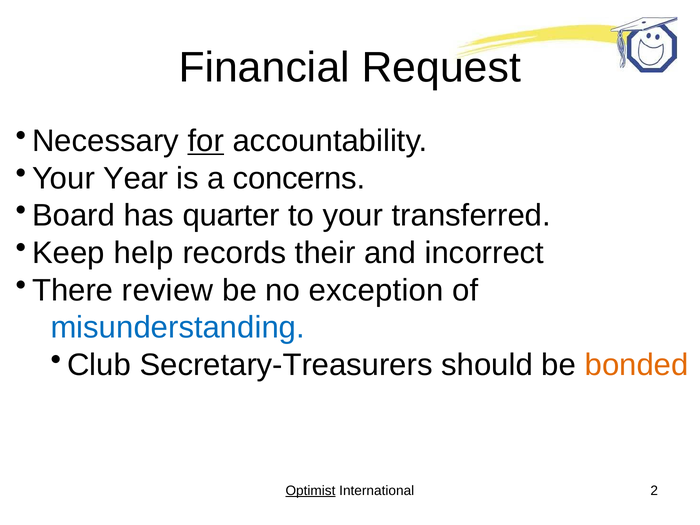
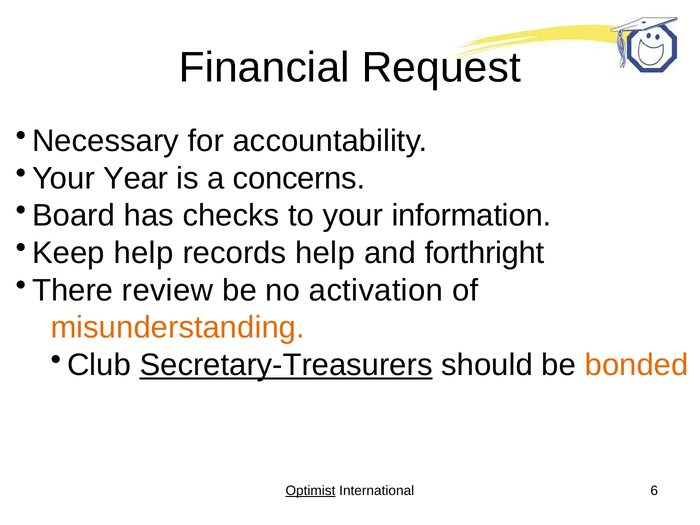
for underline: present -> none
quarter: quarter -> checks
transferred: transferred -> information
records their: their -> help
incorrect: incorrect -> forthright
exception: exception -> activation
misunderstanding colour: blue -> orange
Secretary-Treasurers underline: none -> present
2: 2 -> 6
